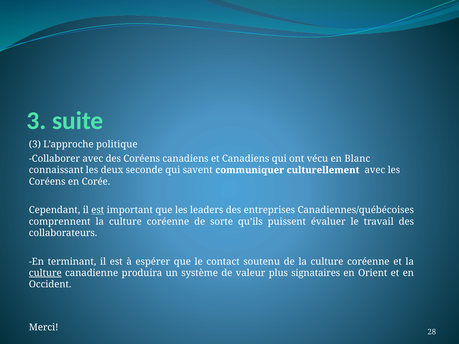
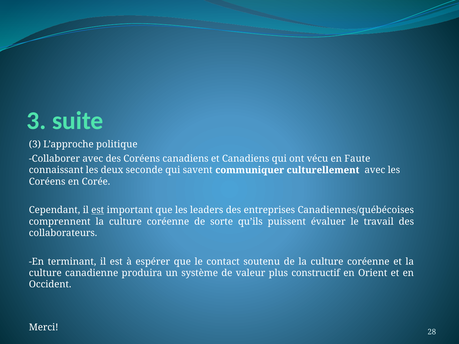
Blanc: Blanc -> Faute
culture at (45, 273) underline: present -> none
signataires: signataires -> constructif
